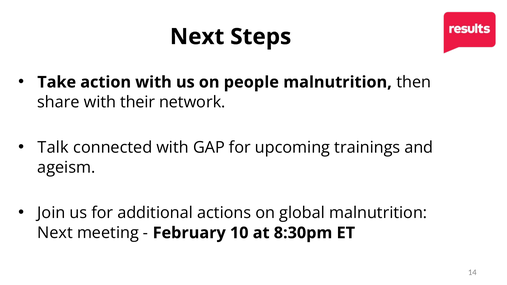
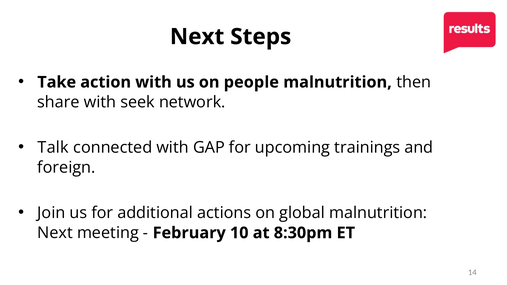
their: their -> seek
ageism: ageism -> foreign
